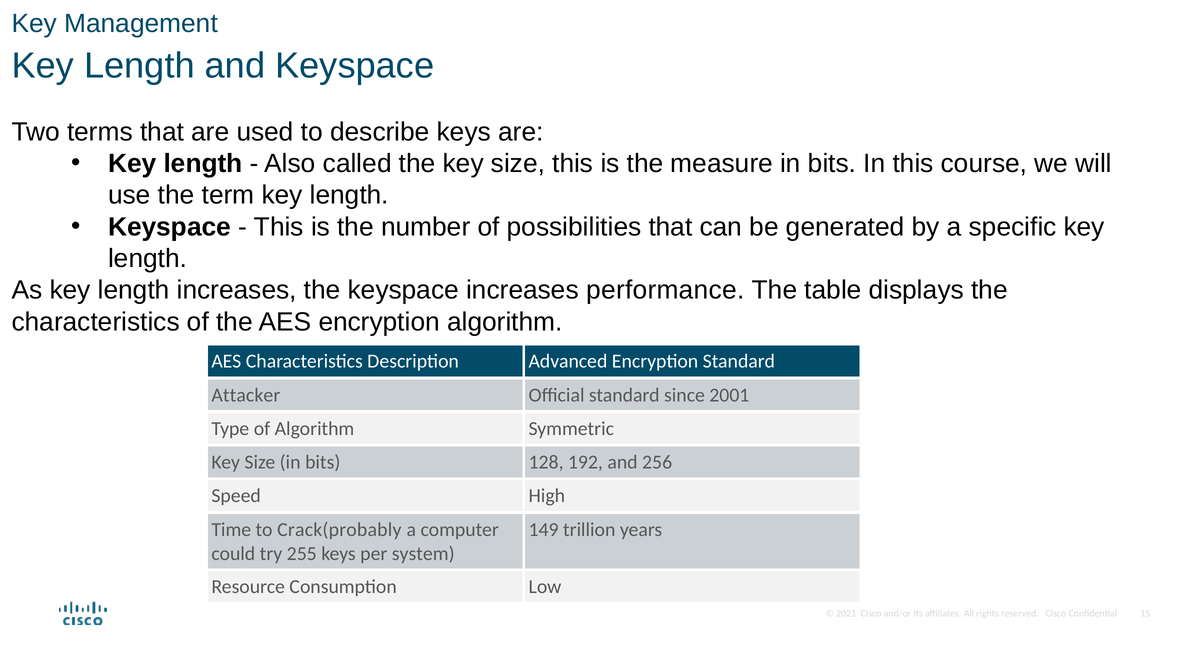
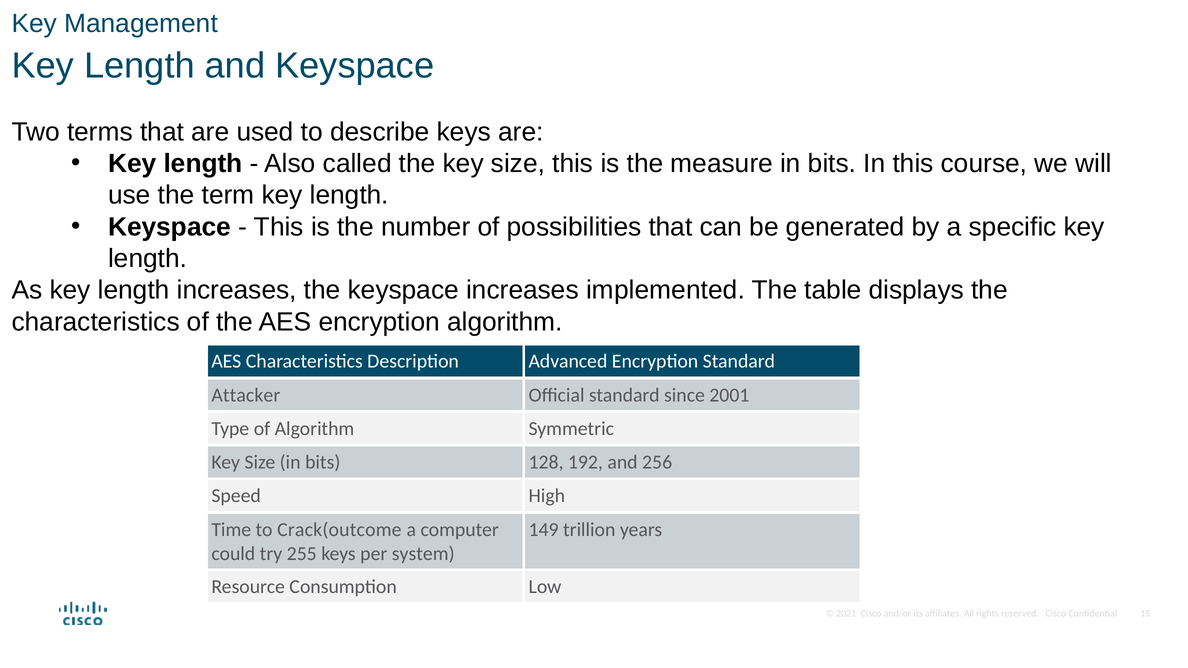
performance: performance -> implemented
Crack(probably: Crack(probably -> Crack(outcome
